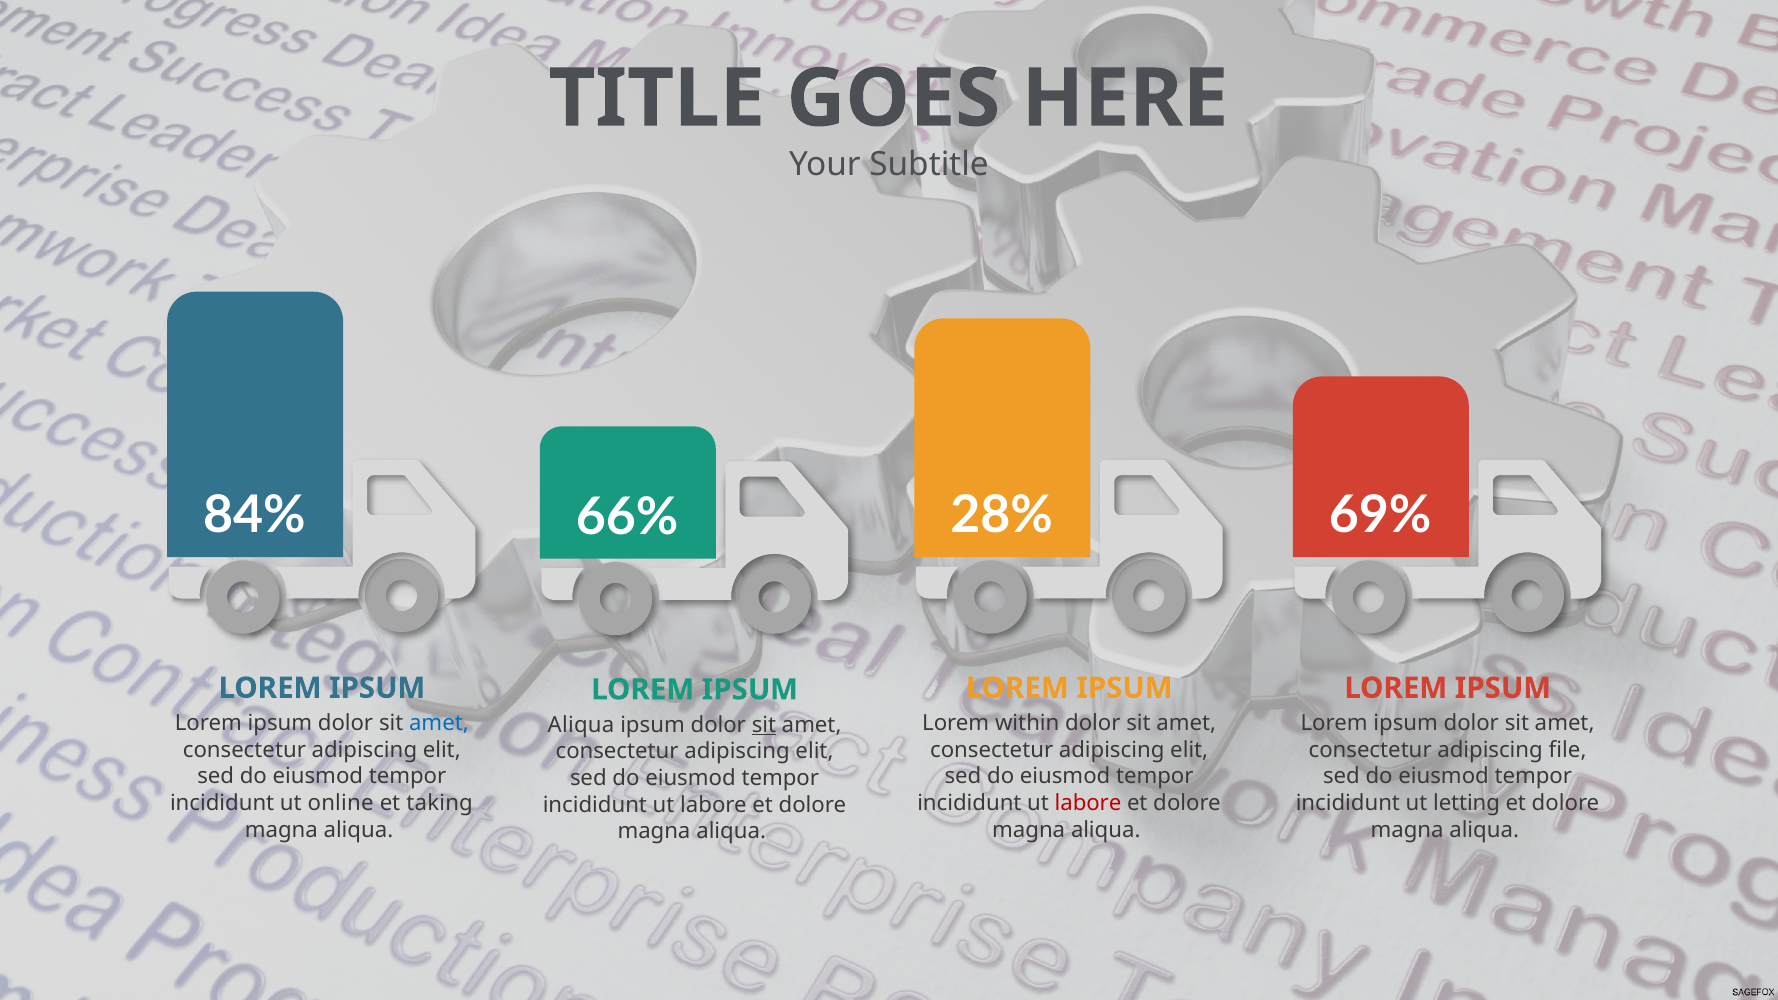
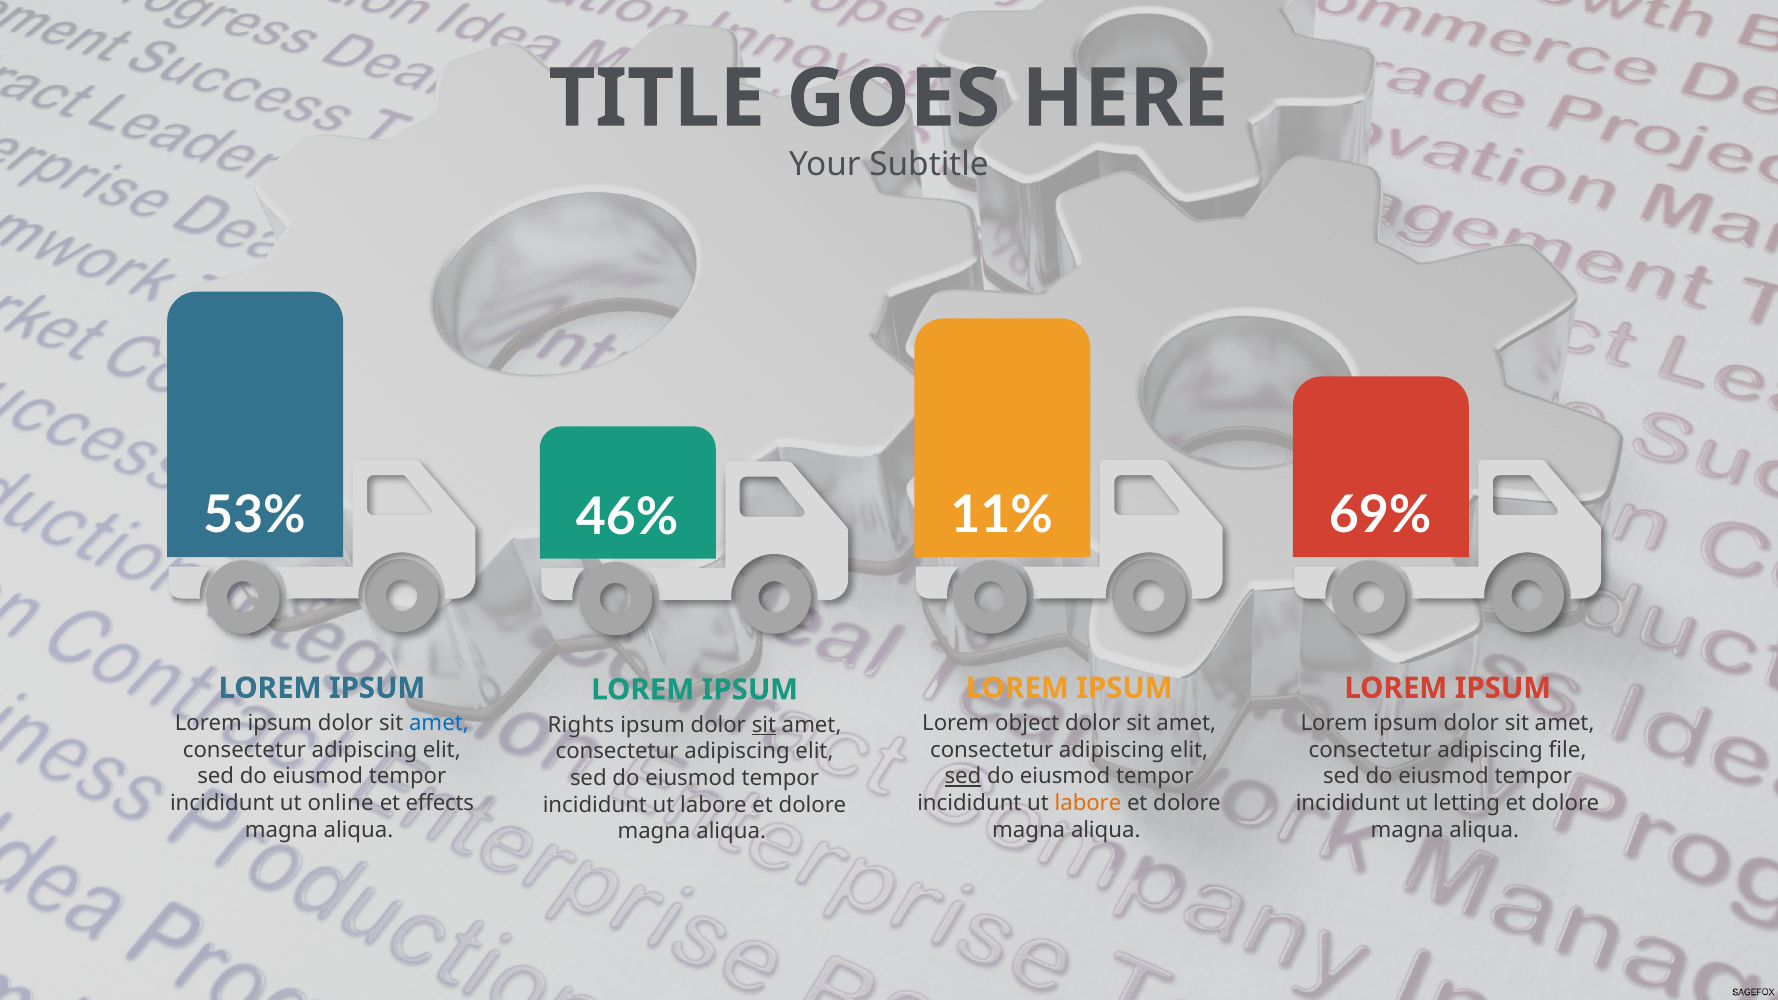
84%: 84% -> 53%
28%: 28% -> 11%
66%: 66% -> 46%
within: within -> object
Aliqua at (581, 725): Aliqua -> Rights
sed at (963, 777) underline: none -> present
taking: taking -> effects
labore at (1088, 803) colour: red -> orange
